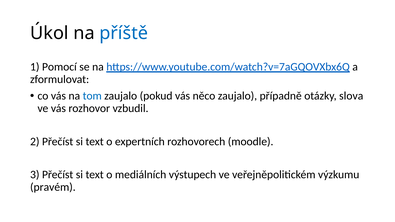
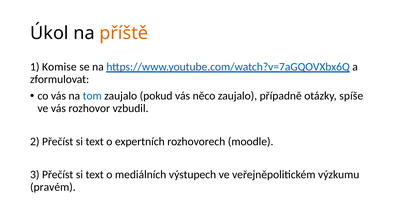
příště colour: blue -> orange
Pomocí: Pomocí -> Komise
slova: slova -> spíše
